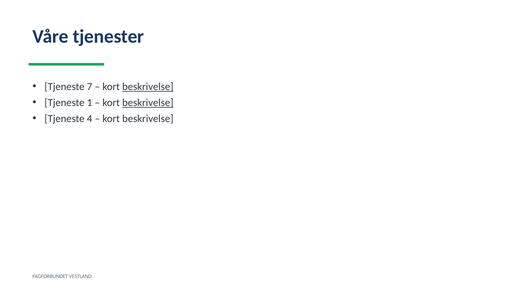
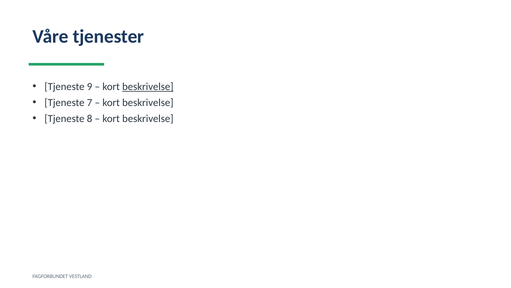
7: 7 -> 9
1: 1 -> 7
beskrivelse at (148, 103) underline: present -> none
4: 4 -> 8
